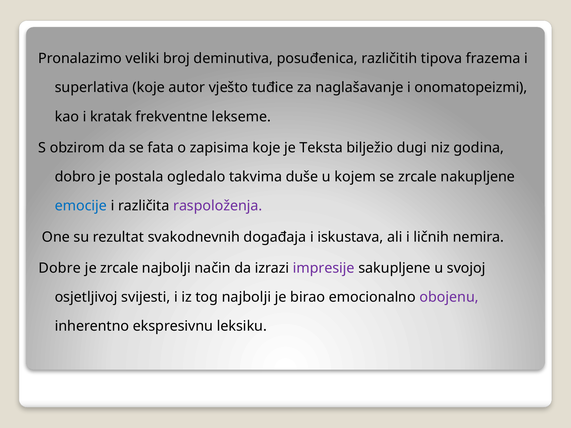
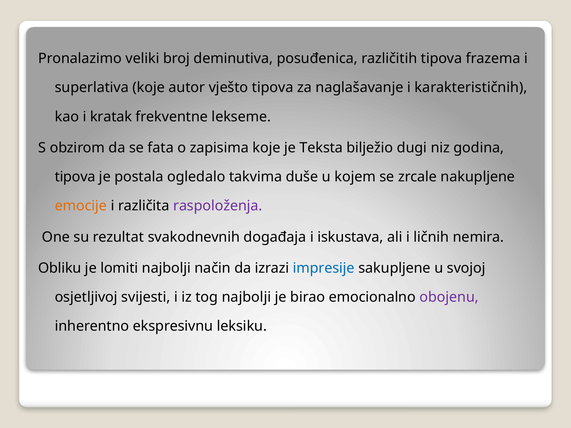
vješto tuđice: tuđice -> tipova
onomatopeizmi: onomatopeizmi -> karakterističnih
dobro at (75, 177): dobro -> tipova
emocije colour: blue -> orange
Dobre: Dobre -> Obliku
je zrcale: zrcale -> lomiti
impresije colour: purple -> blue
